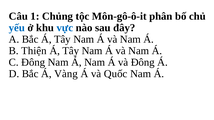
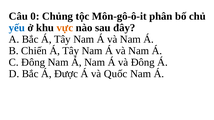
1: 1 -> 0
vực colour: blue -> orange
Thiện: Thiện -> Chiến
Vàng: Vàng -> Được
